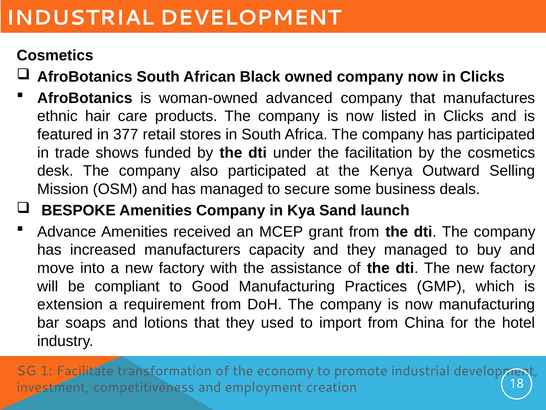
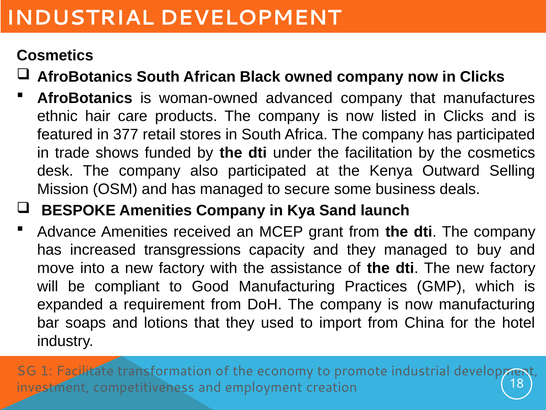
manufacturers: manufacturers -> transgressions
extension: extension -> expanded
